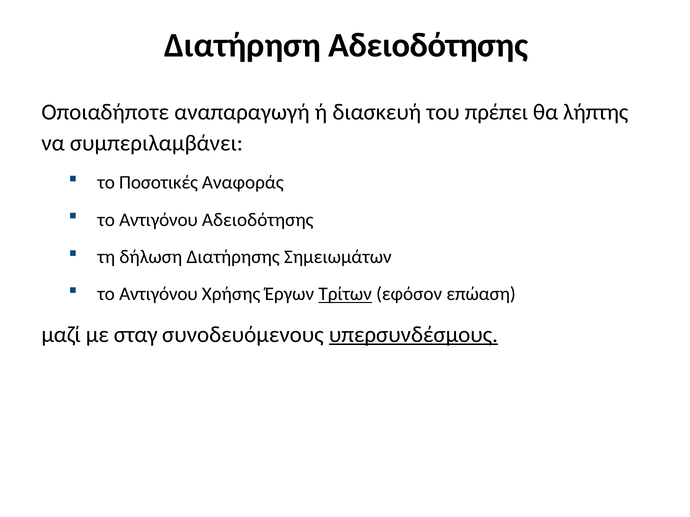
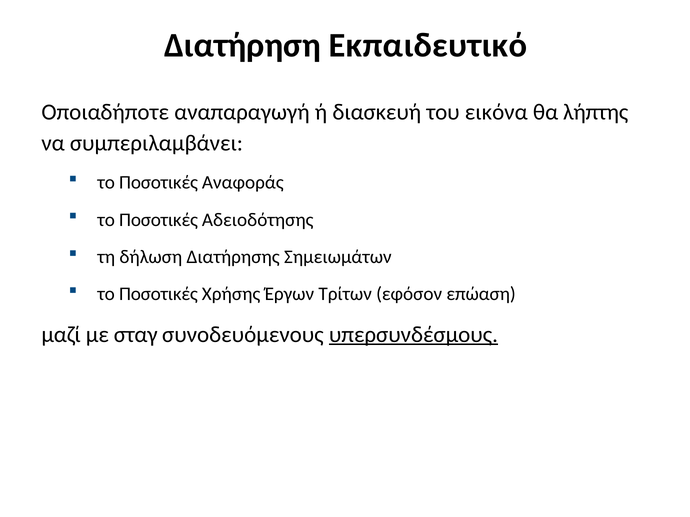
Διατήρηση Αδειοδότησης: Αδειοδότησης -> Εκπαιδευτικό
πρέπει: πρέπει -> εικόνα
Αντιγόνου at (159, 220): Αντιγόνου -> Ποσοτικές
Αντιγόνου at (158, 294): Αντιγόνου -> Ποσοτικές
Τρίτων underline: present -> none
